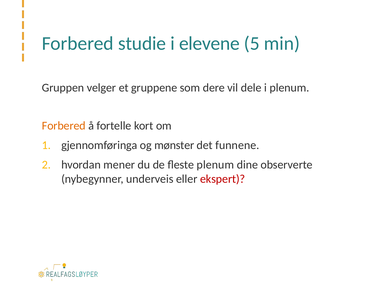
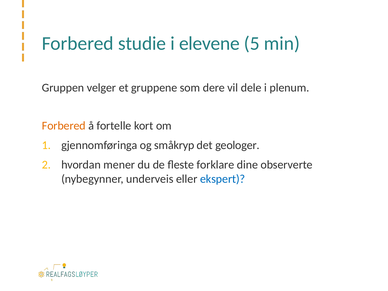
mønster: mønster -> småkryp
funnene: funnene -> geologer
fleste plenum: plenum -> forklare
ekspert colour: red -> blue
